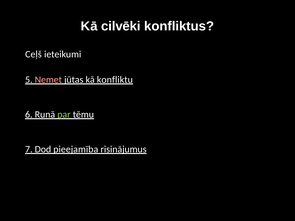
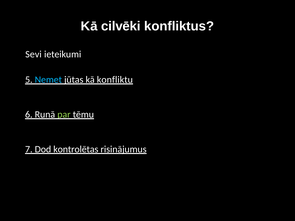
Ceļš: Ceļš -> Sevi
Nemet colour: pink -> light blue
pieejamība: pieejamība -> kontrolētas
